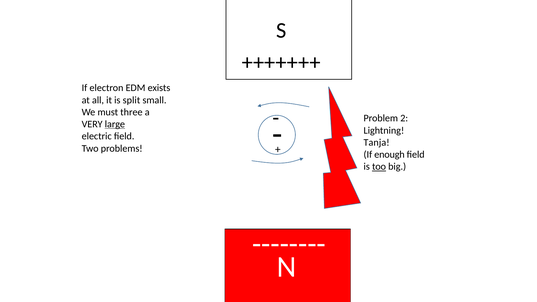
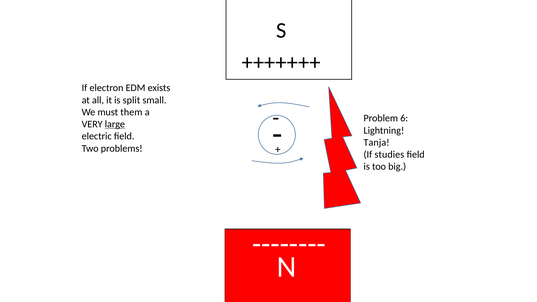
three: three -> them
2: 2 -> 6
enough: enough -> studies
too underline: present -> none
